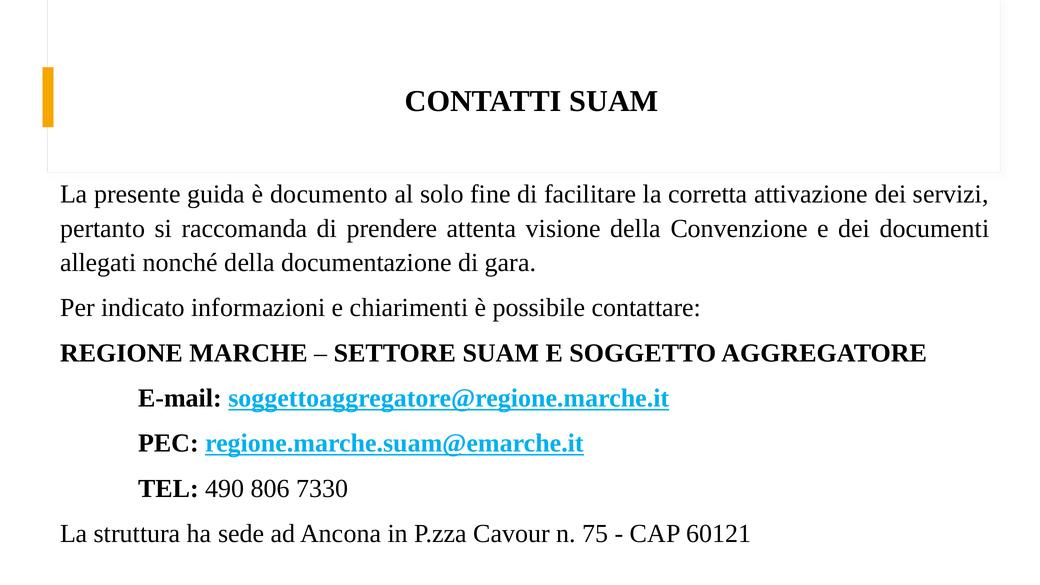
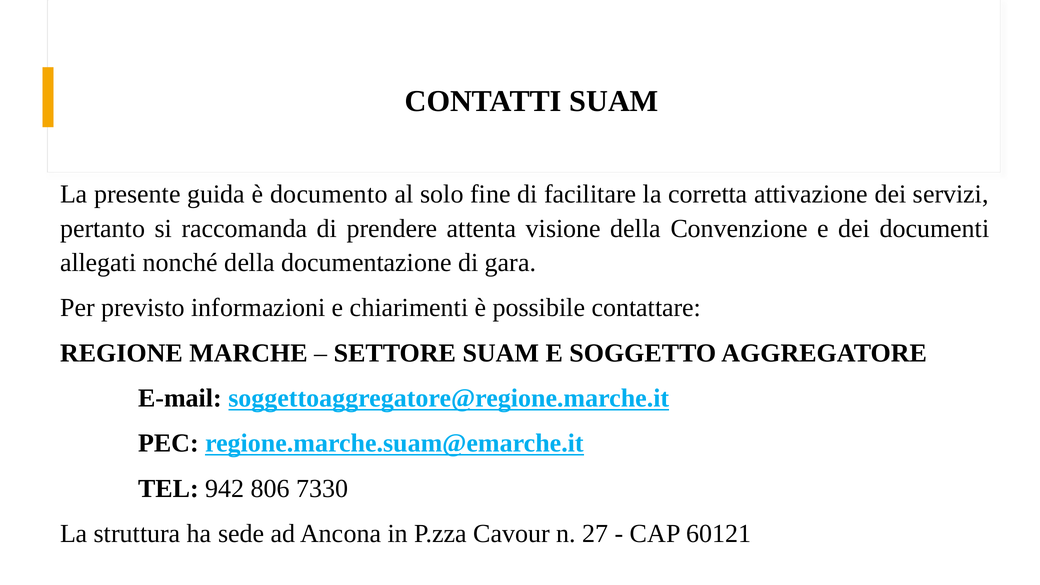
indicato: indicato -> previsto
490: 490 -> 942
75: 75 -> 27
